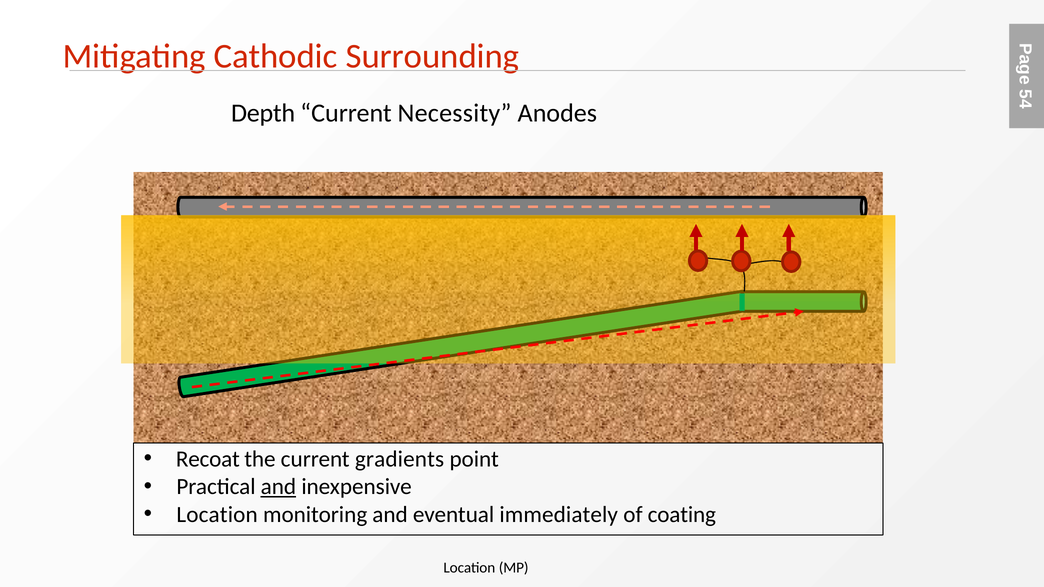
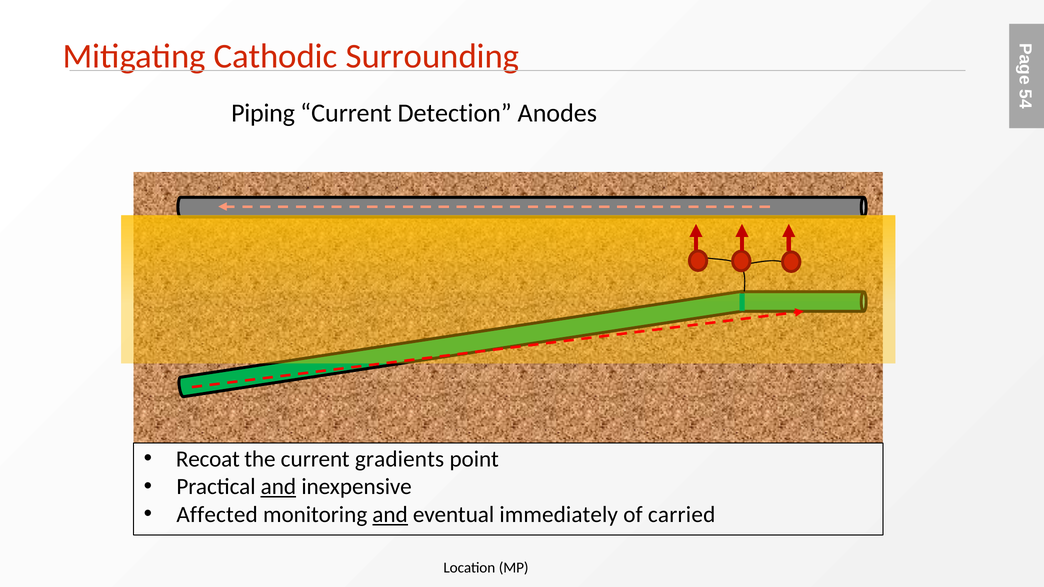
Depth: Depth -> Piping
Necessity: Necessity -> Detection
Location at (217, 515): Location -> Affected
and at (390, 515) underline: none -> present
coating: coating -> carried
